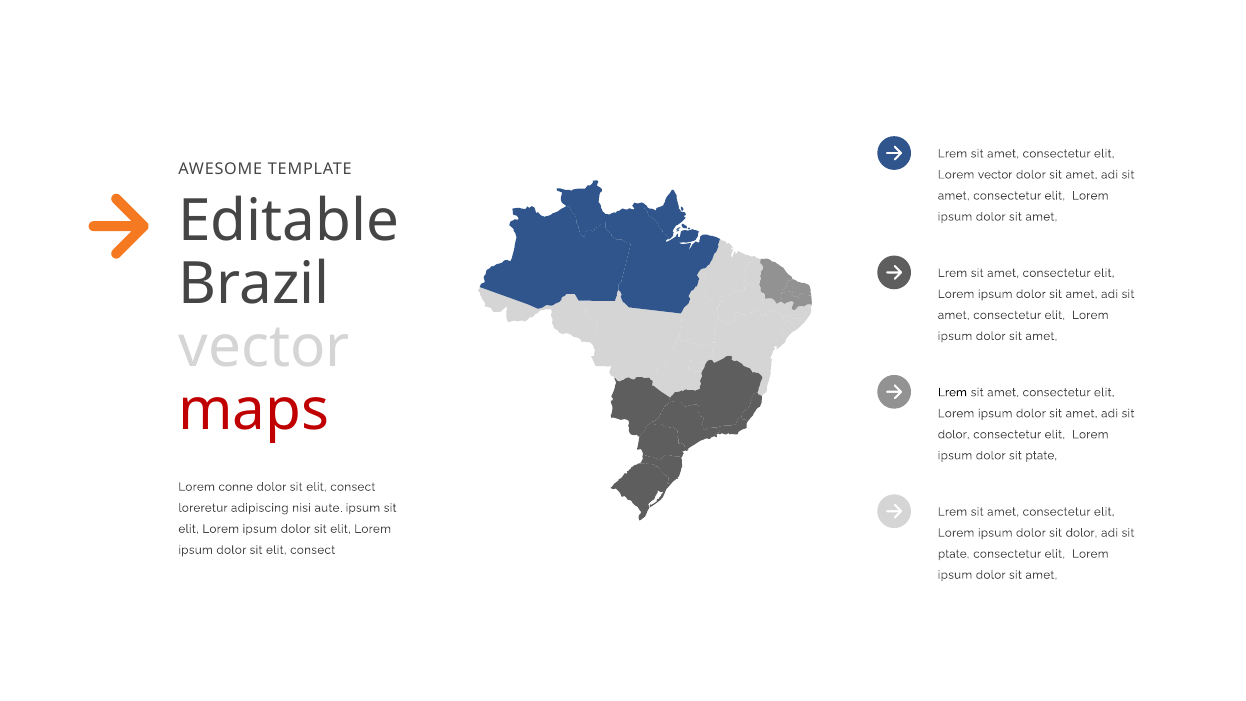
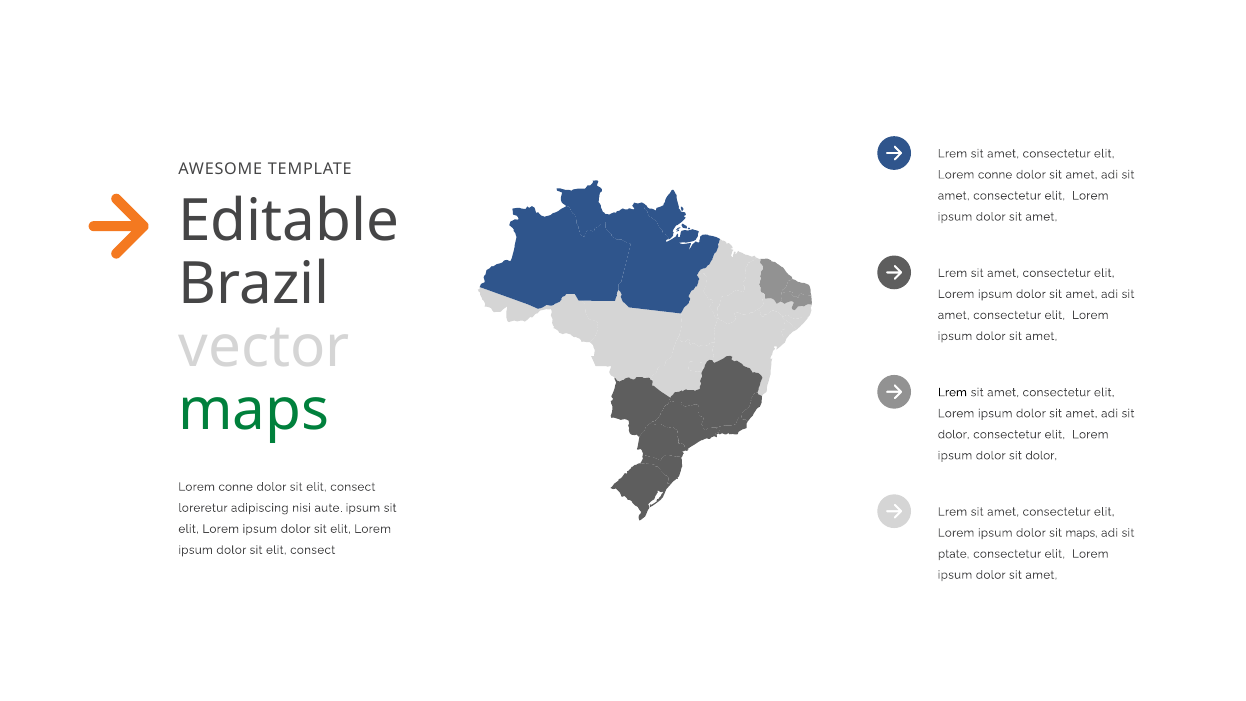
vector at (995, 175): vector -> conne
maps at (254, 410) colour: red -> green
dolor sit ptate: ptate -> dolor
dolor sit dolor: dolor -> maps
